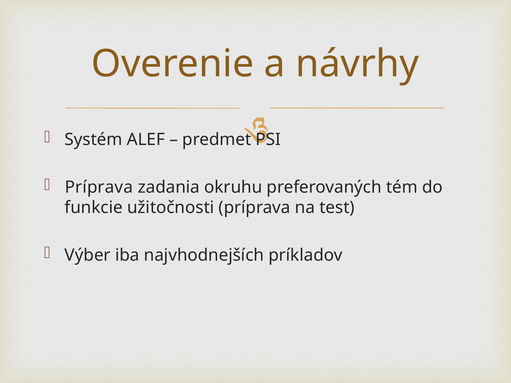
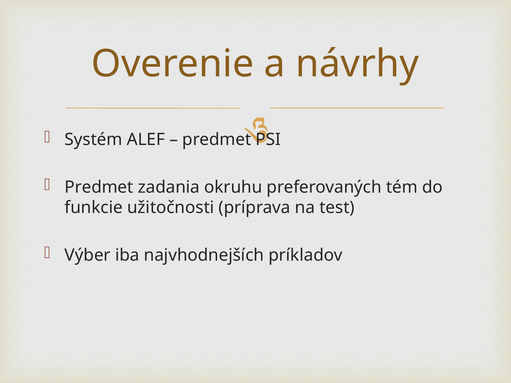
Príprava at (99, 187): Príprava -> Predmet
